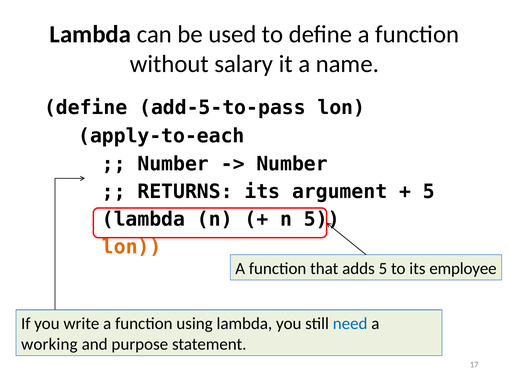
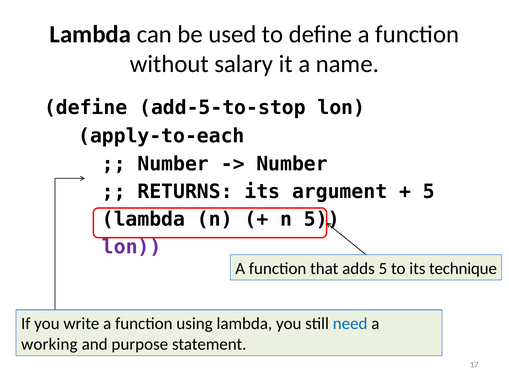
add-5-to-pass: add-5-to-pass -> add-5-to-stop
lon at (132, 247) colour: orange -> purple
employee: employee -> technique
